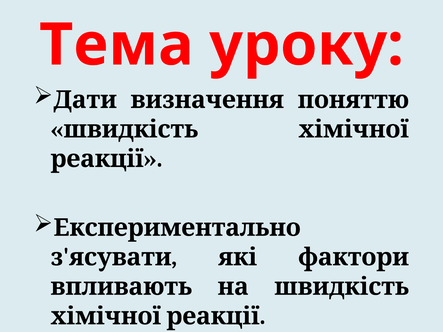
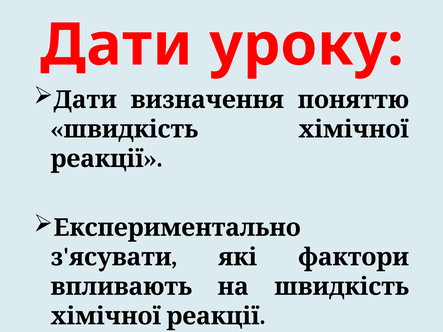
Тема at (116, 45): Тема -> Дати
